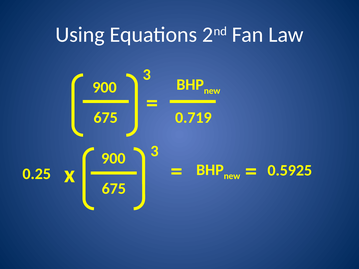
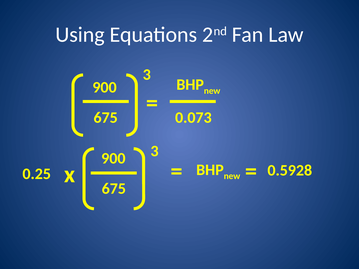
0.719: 0.719 -> 0.073
0.5925: 0.5925 -> 0.5928
